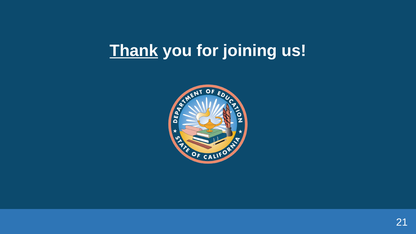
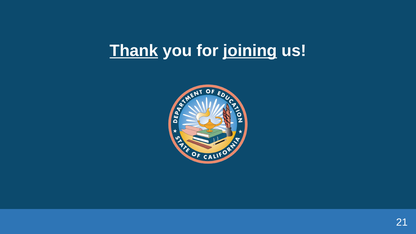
joining underline: none -> present
